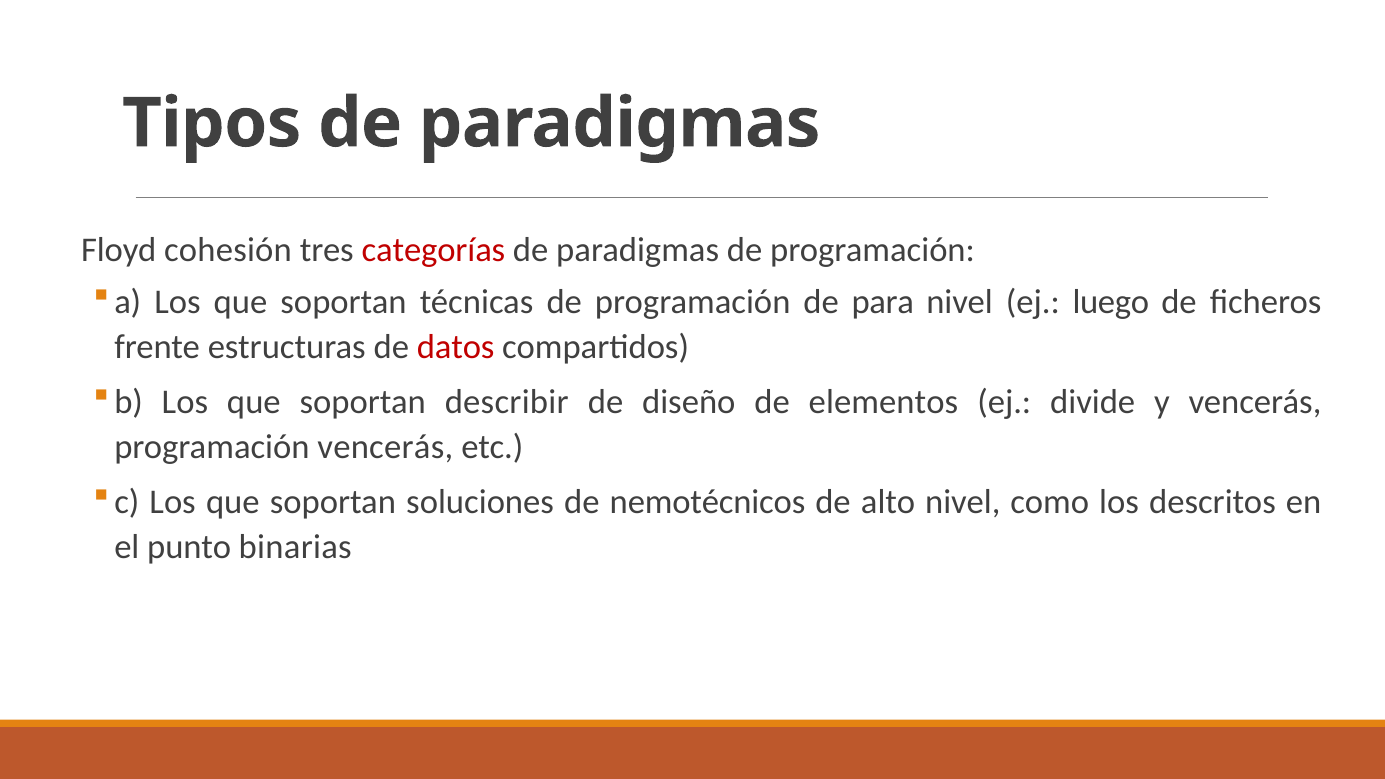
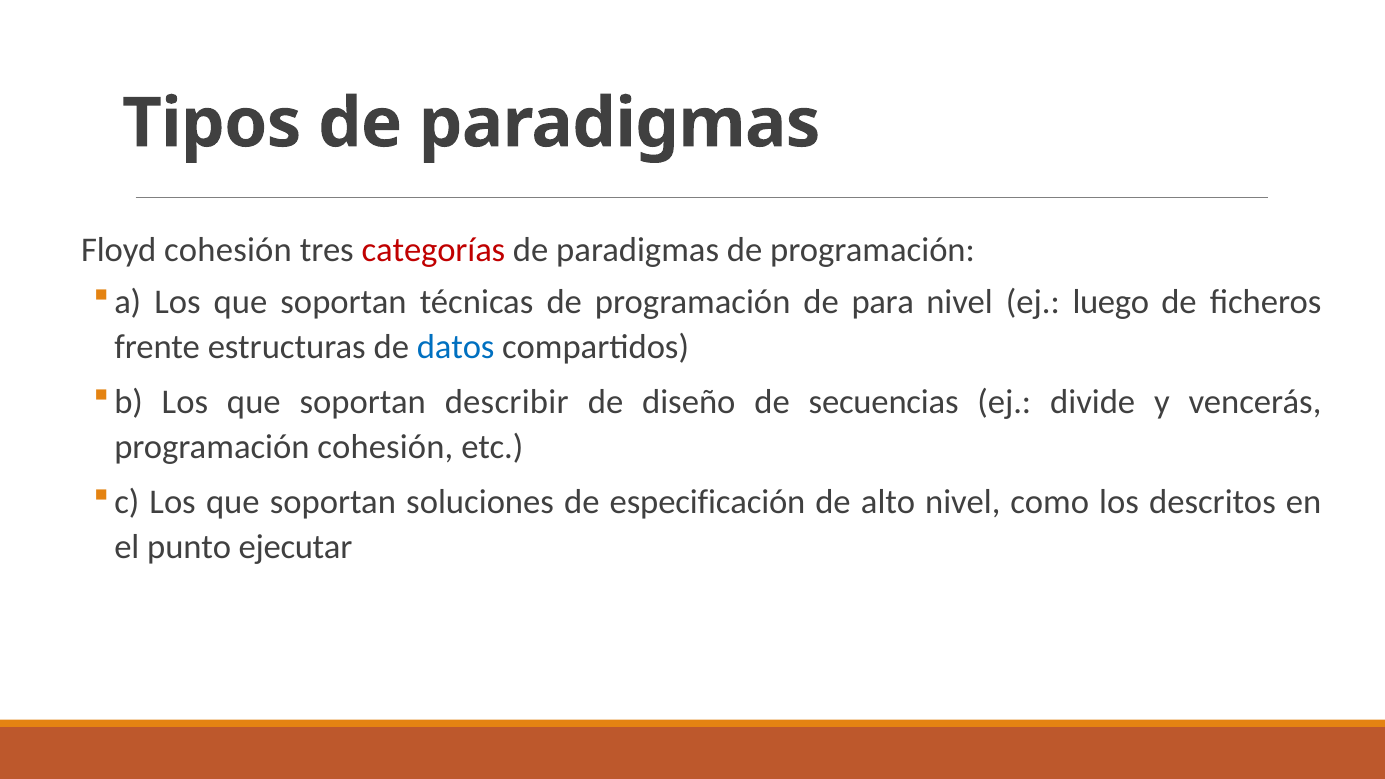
datos colour: red -> blue
elementos: elementos -> secuencias
programación vencerás: vencerás -> cohesión
nemotécnicos: nemotécnicos -> especificación
binarias: binarias -> ejecutar
